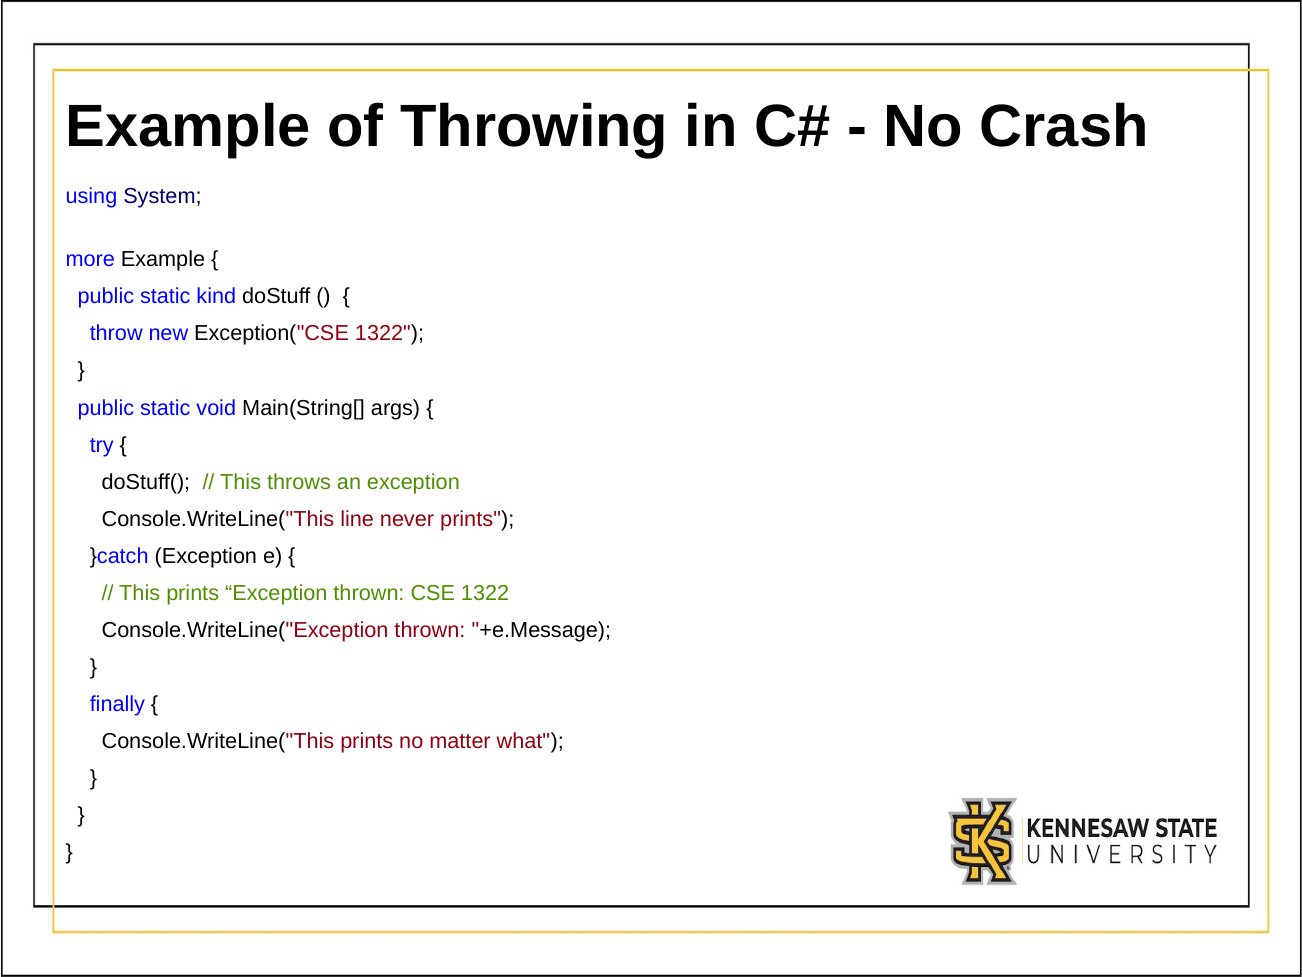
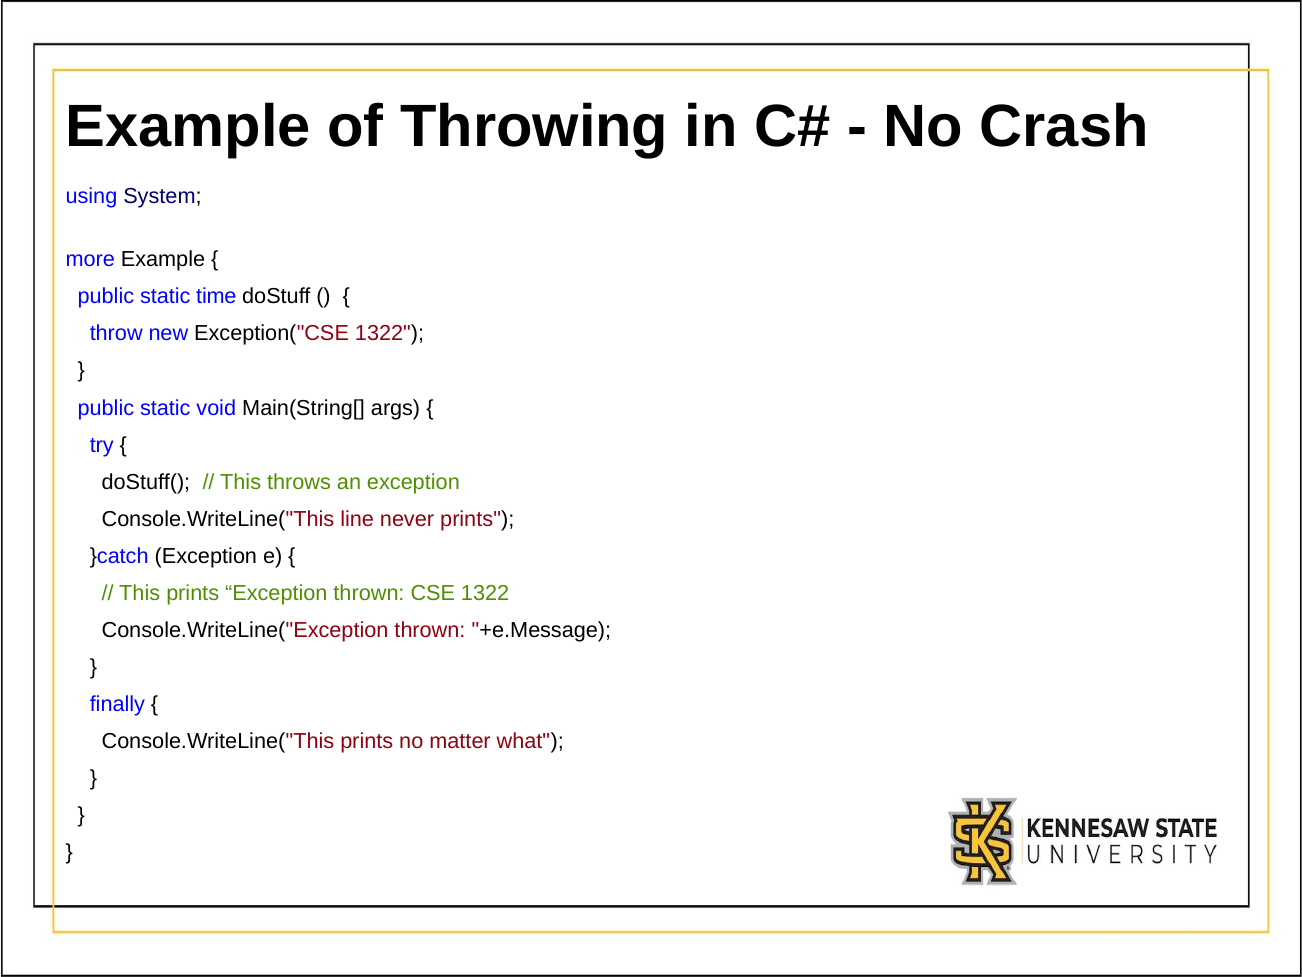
kind: kind -> time
